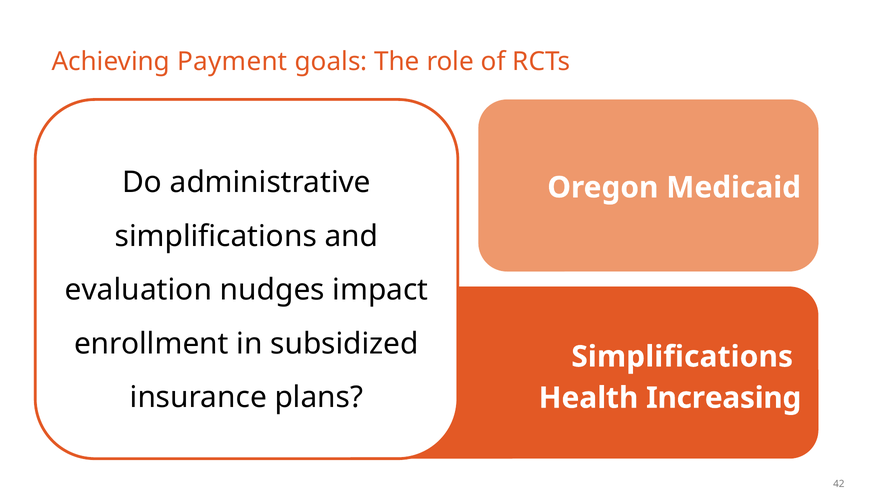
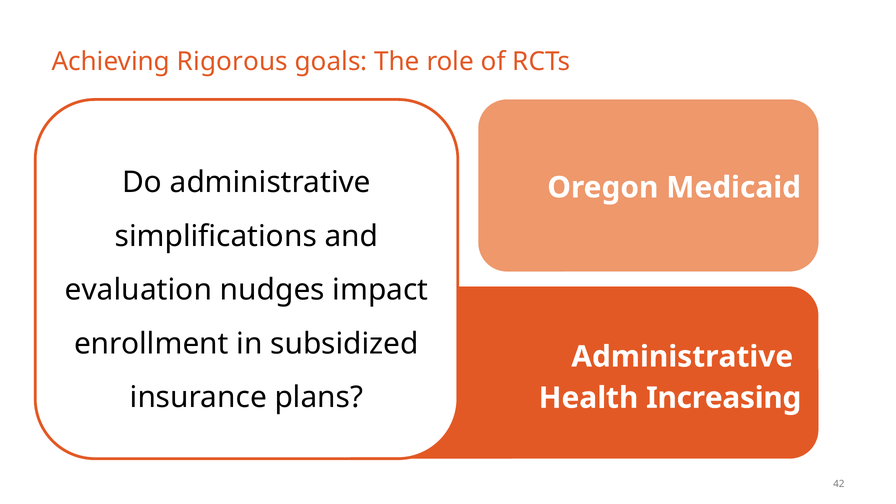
Payment: Payment -> Rigorous
Simplifications at (682, 357): Simplifications -> Administrative
